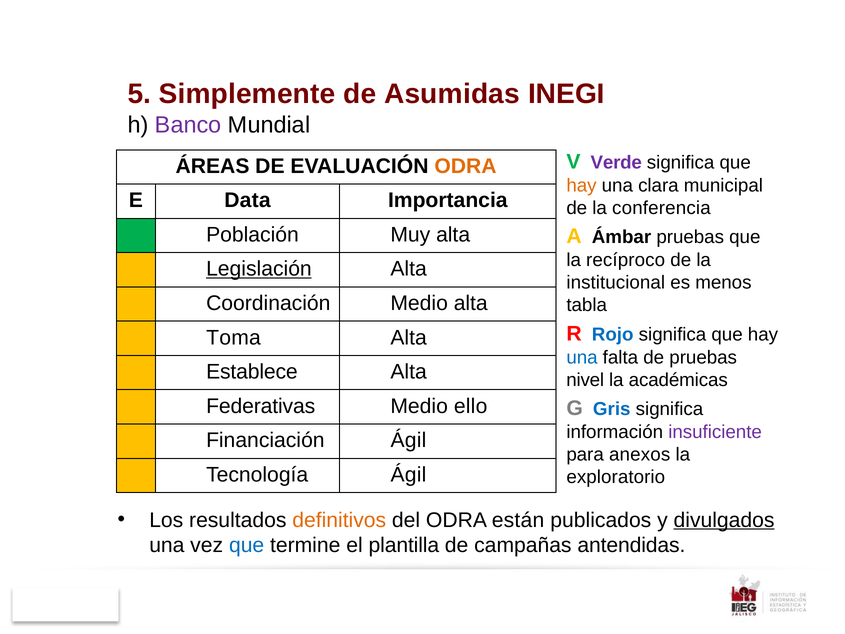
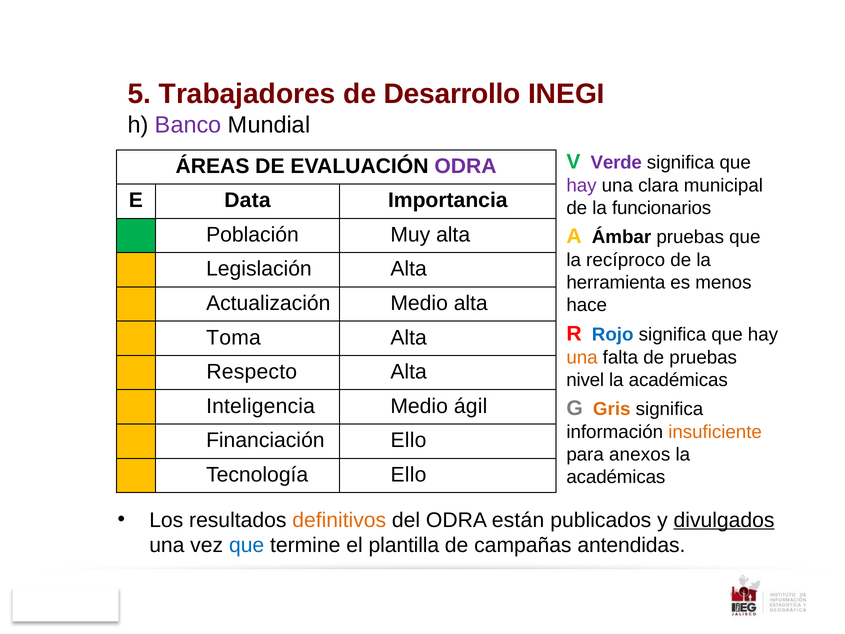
Simplemente: Simplemente -> Trabajadores
Asumidas: Asumidas -> Desarrollo
ODRA at (465, 166) colour: orange -> purple
hay at (581, 185) colour: orange -> purple
conferencia: conferencia -> funcionarios
Legislación underline: present -> none
institucional: institucional -> herramienta
Coordinación: Coordinación -> Actualización
tabla: tabla -> hace
una at (582, 357) colour: blue -> orange
Establece: Establece -> Respecto
Federativas: Federativas -> Inteligencia
ello: ello -> ágil
Gris colour: blue -> orange
insuficiente colour: purple -> orange
Financiación Ágil: Ágil -> Ello
Tecnología Ágil: Ágil -> Ello
exploratorio at (616, 477): exploratorio -> académicas
